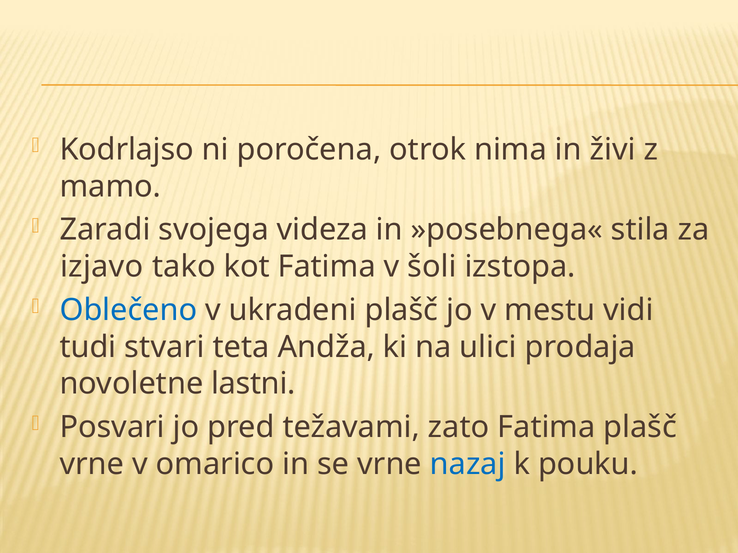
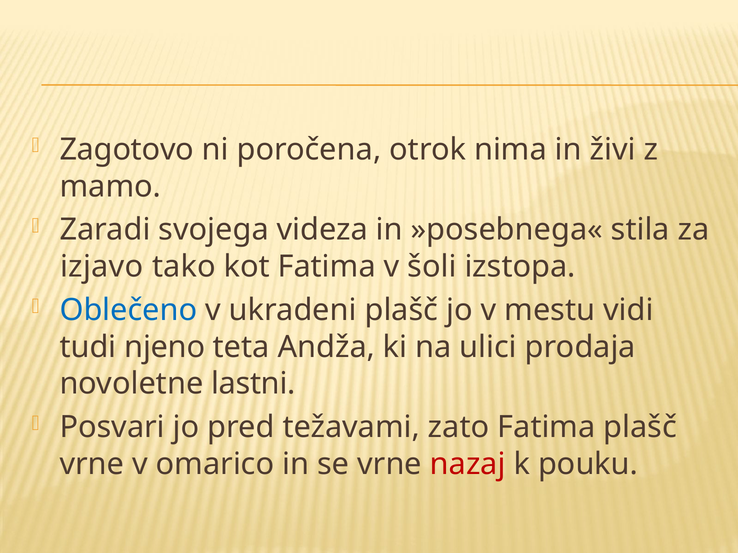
Kodrlajso: Kodrlajso -> Zagotovo
stvari: stvari -> njeno
nazaj colour: blue -> red
